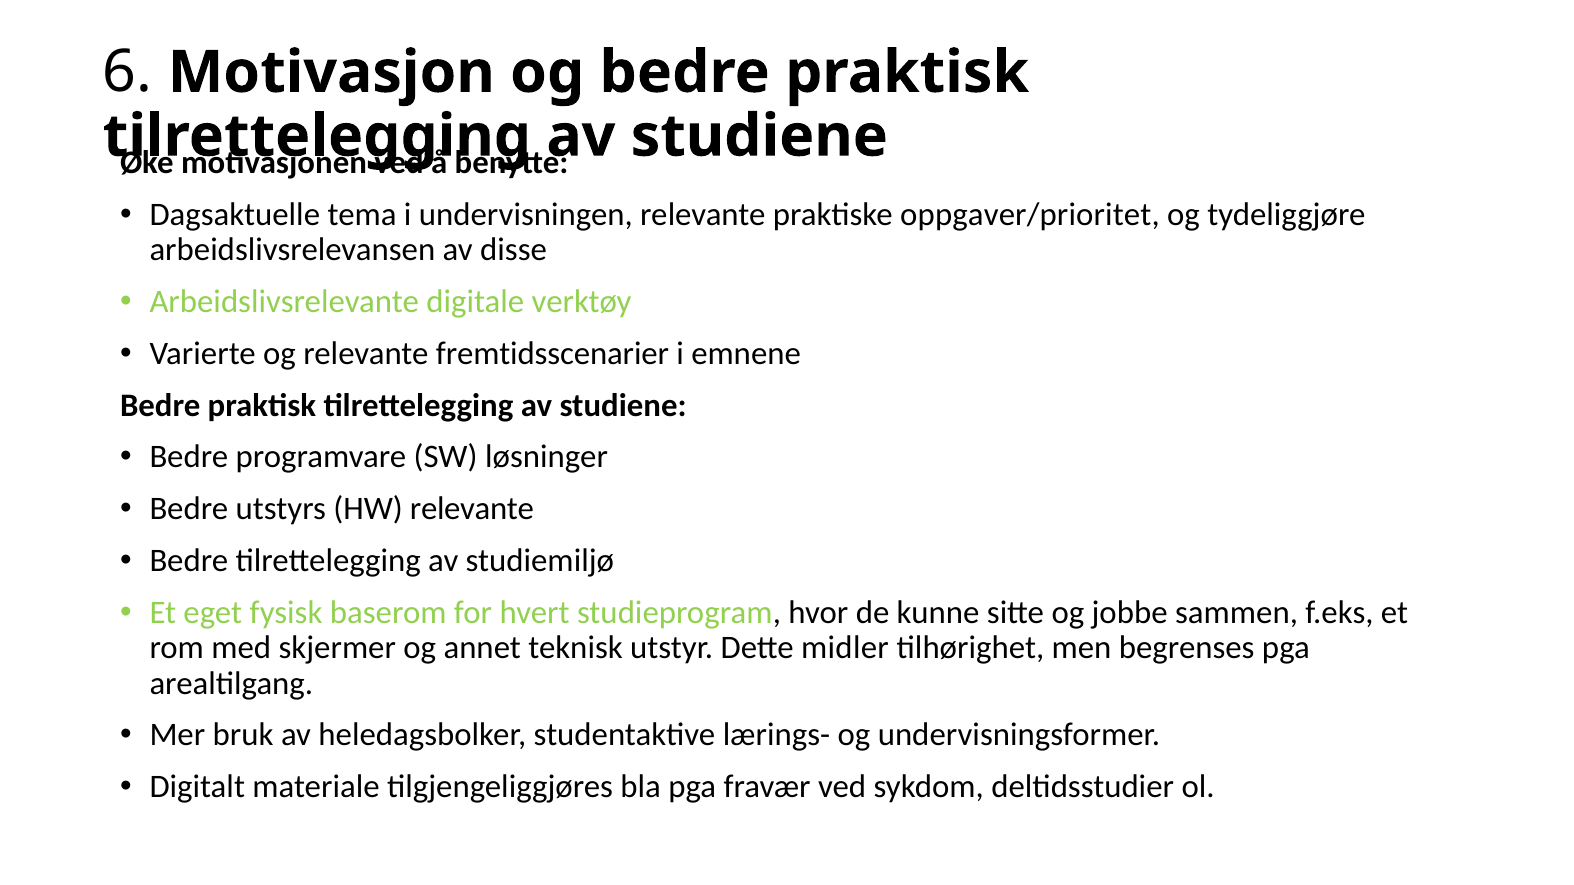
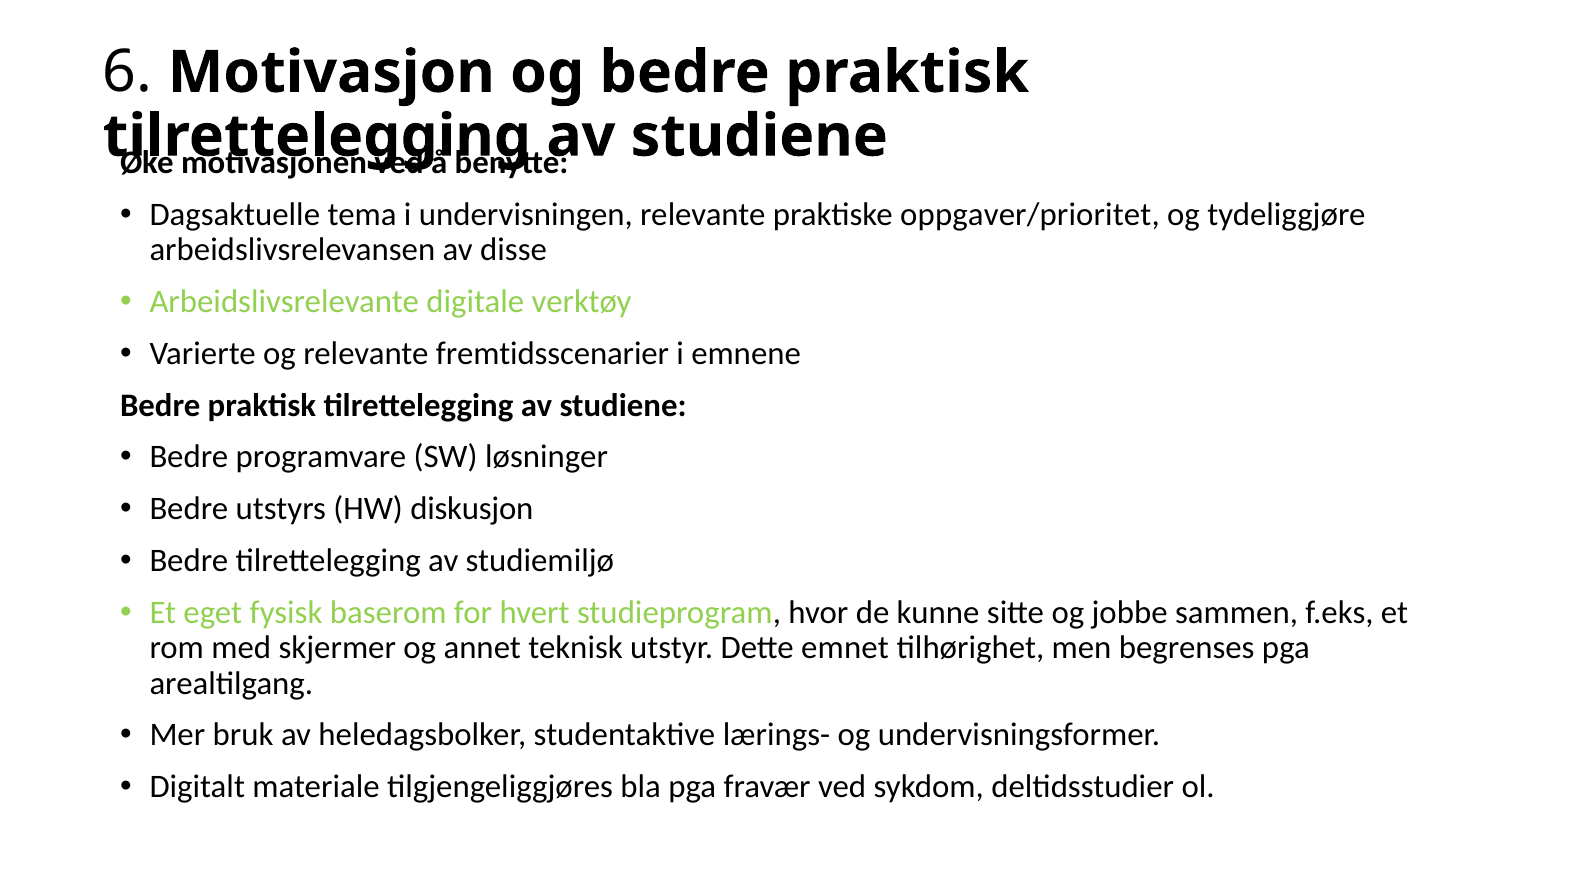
HW relevante: relevante -> diskusjon
midler: midler -> emnet
